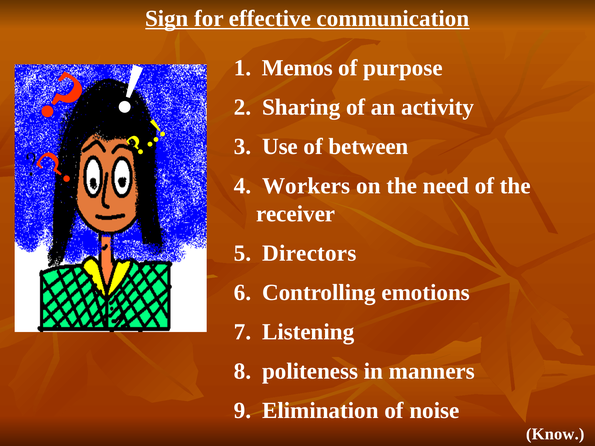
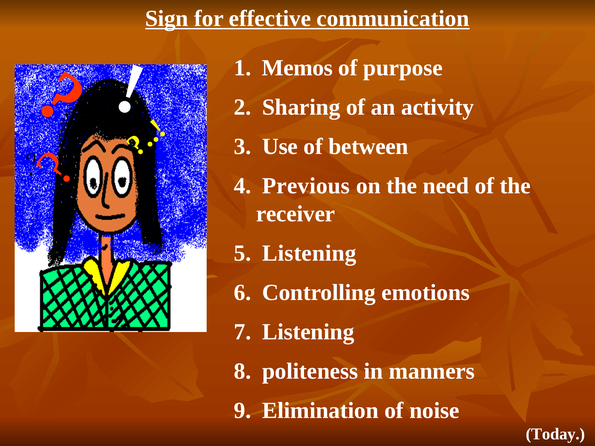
Workers: Workers -> Previous
Directors at (309, 253): Directors -> Listening
Know: Know -> Today
